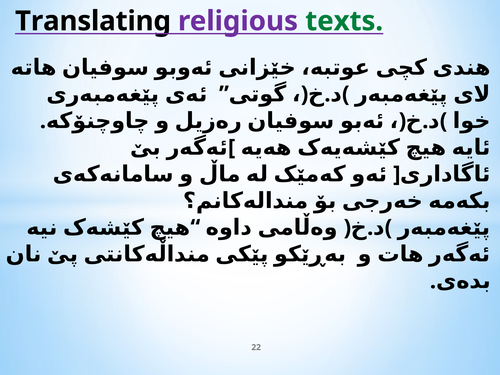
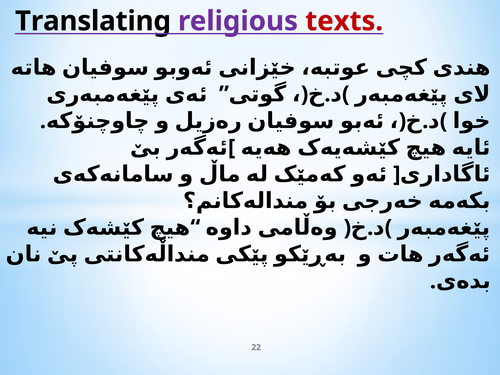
texts colour: green -> red
